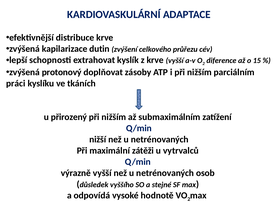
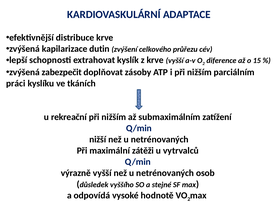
protonový: protonový -> zabezpečit
přirozený: přirozený -> rekreační
